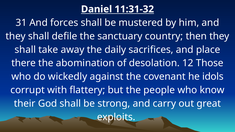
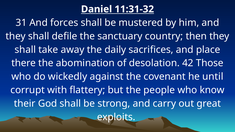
12: 12 -> 42
idols: idols -> until
